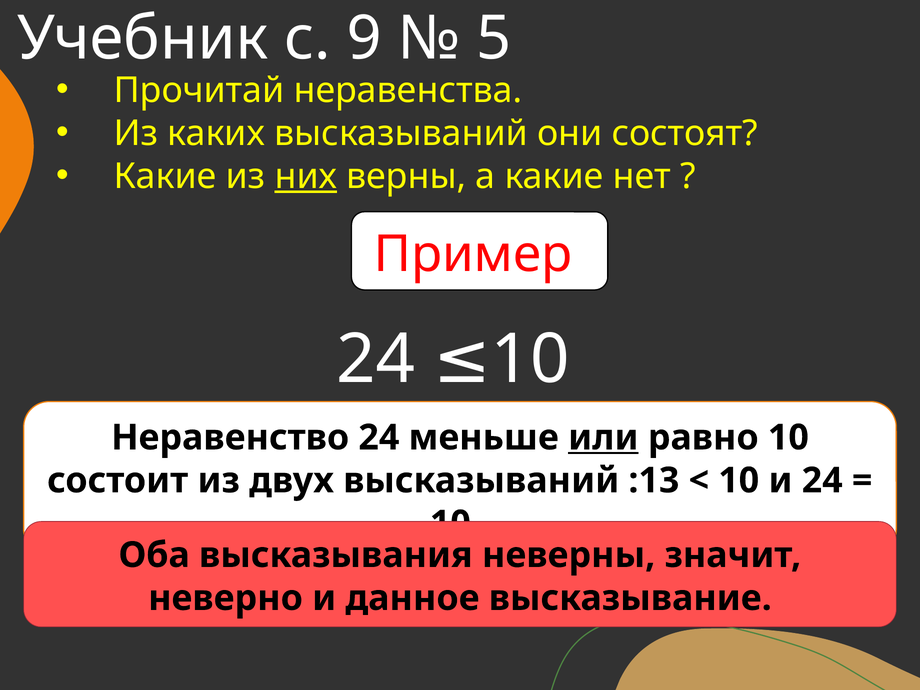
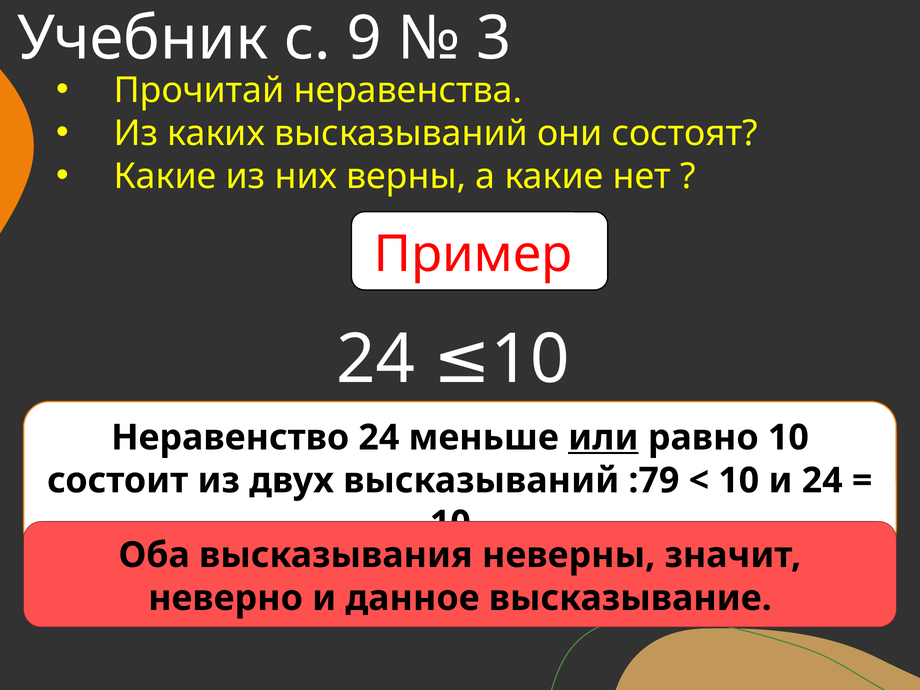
5: 5 -> 3
них underline: present -> none
:13: :13 -> :79
